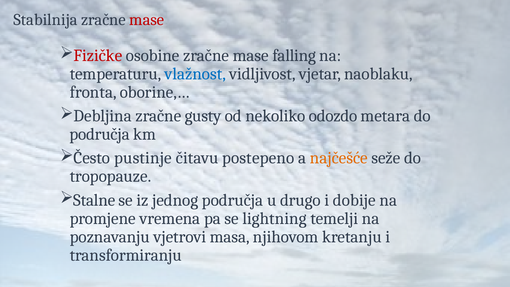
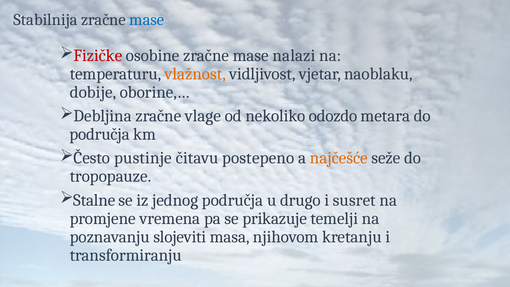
mase at (147, 20) colour: red -> blue
falling: falling -> nalazi
vlažnost colour: blue -> orange
fronta: fronta -> dobije
gusty: gusty -> vlage
dobije: dobije -> susret
lightning: lightning -> prikazuje
vjetrovi: vjetrovi -> slojeviti
